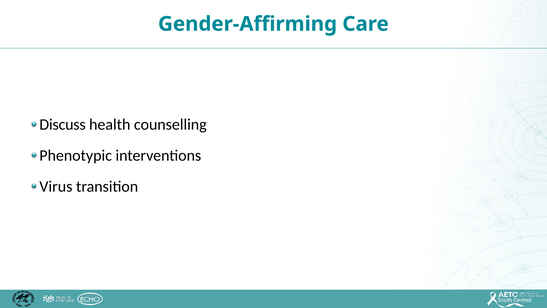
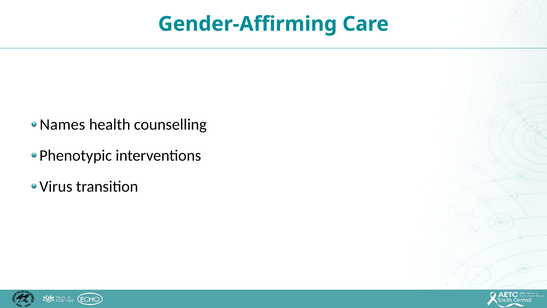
Discuss: Discuss -> Names
